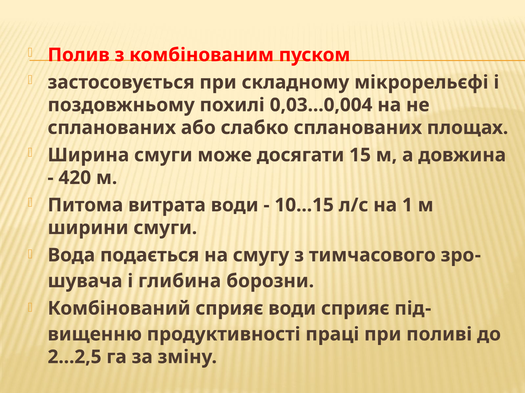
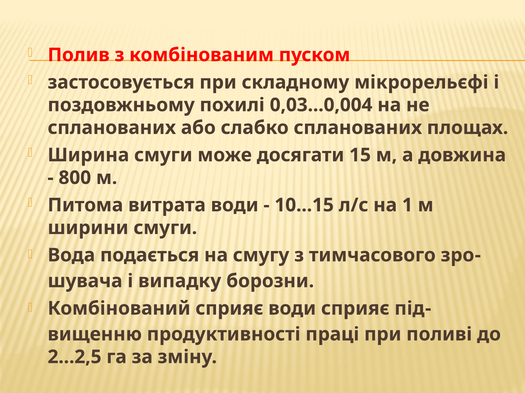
420: 420 -> 800
глибина: глибина -> випадку
